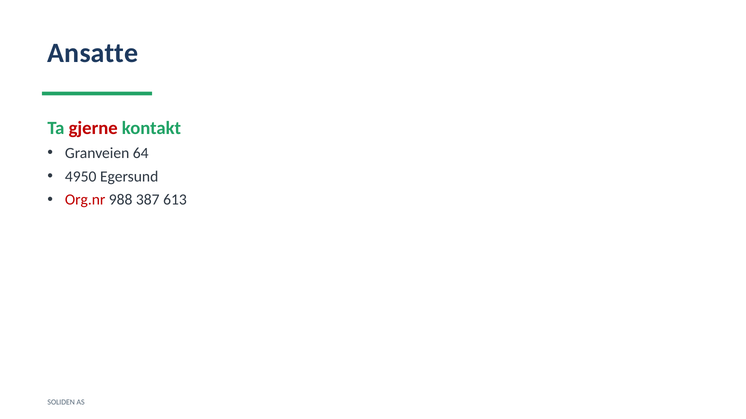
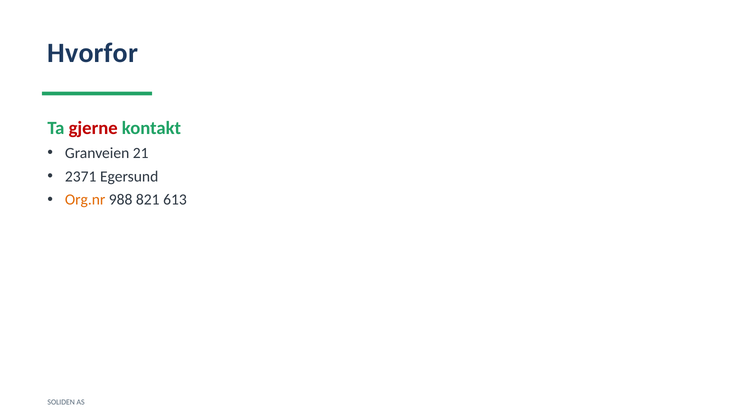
Ansatte: Ansatte -> Hvorfor
64: 64 -> 21
4950: 4950 -> 2371
Org.nr colour: red -> orange
387: 387 -> 821
